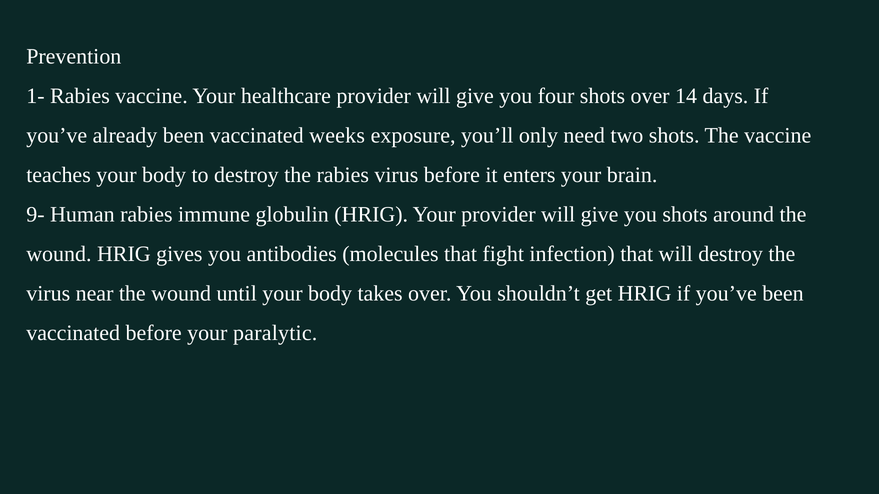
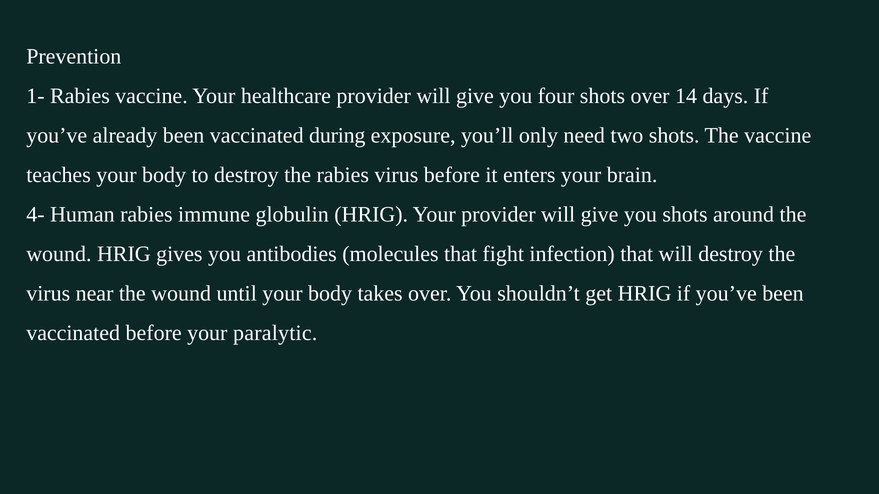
weeks: weeks -> during
9-: 9- -> 4-
